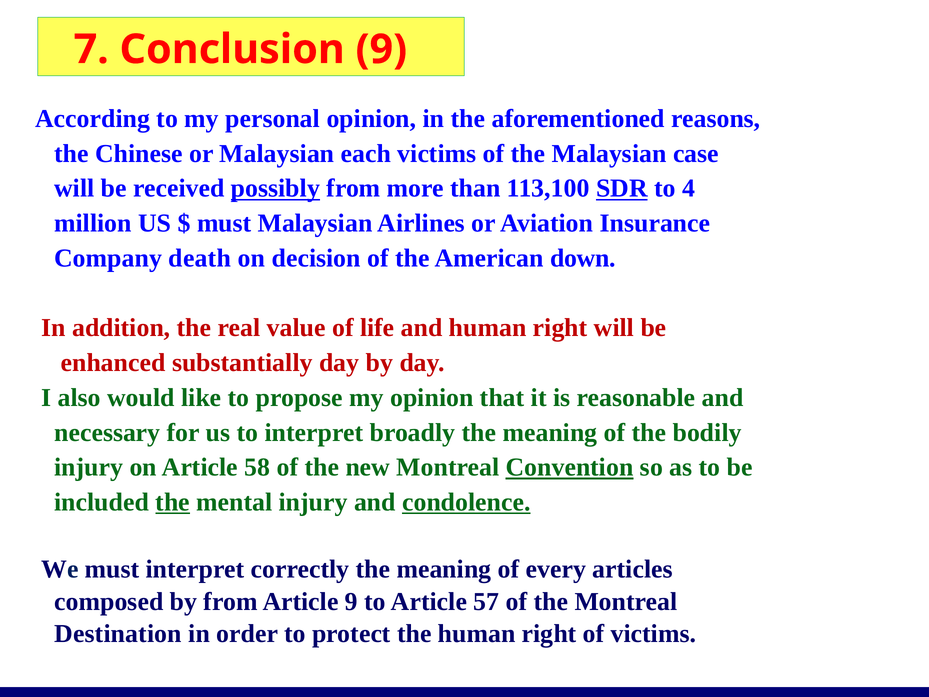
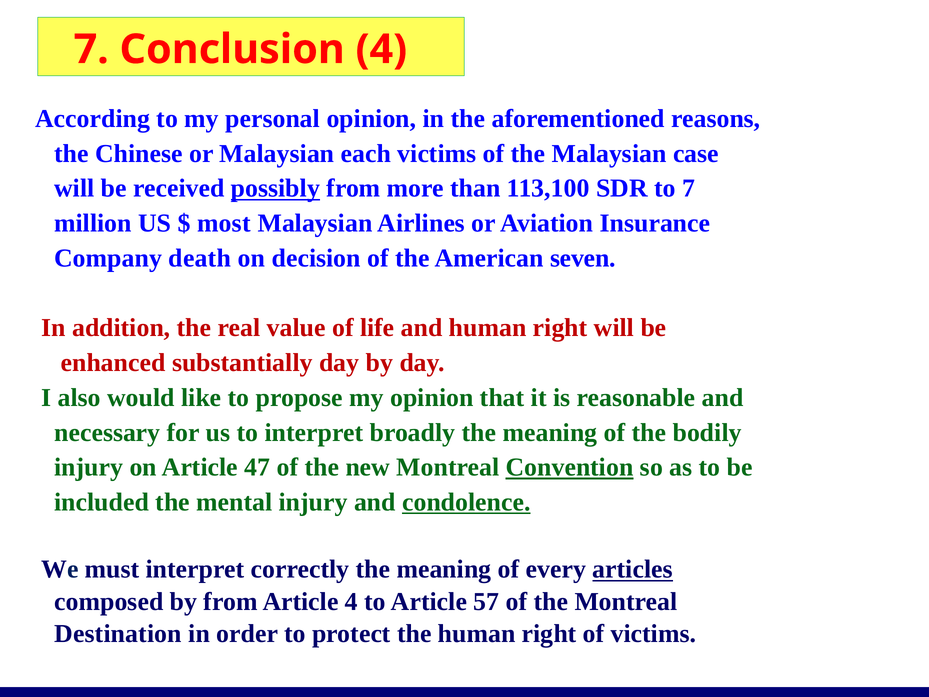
Conclusion 9: 9 -> 4
SDR underline: present -> none
to 4: 4 -> 7
must at (224, 223): must -> most
down: down -> seven
58: 58 -> 47
the at (173, 502) underline: present -> none
articles underline: none -> present
Article 9: 9 -> 4
